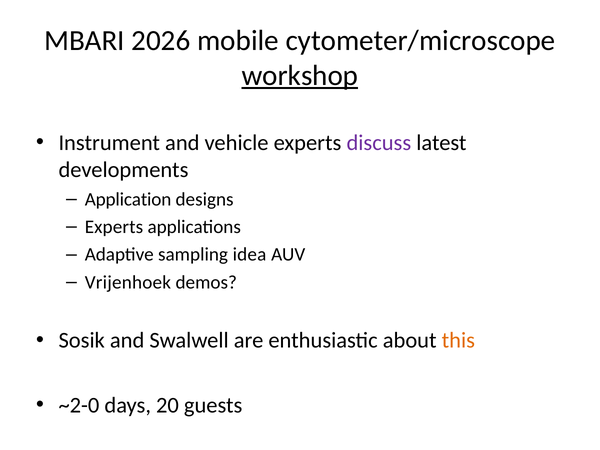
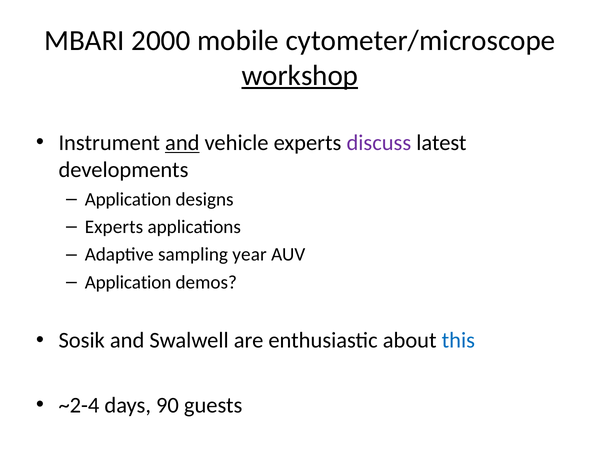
2026: 2026 -> 2000
and at (182, 143) underline: none -> present
idea: idea -> year
Vrijenhoek at (128, 282): Vrijenhoek -> Application
this colour: orange -> blue
~2-0: ~2-0 -> ~2-4
20: 20 -> 90
